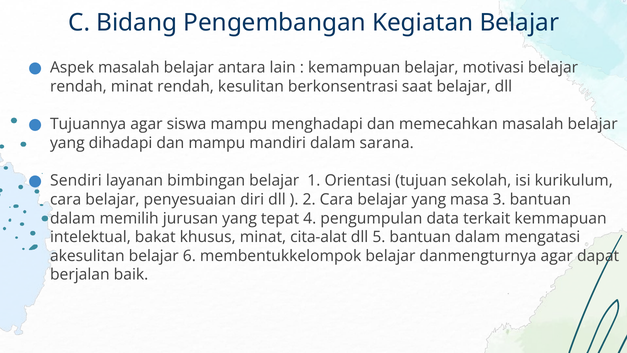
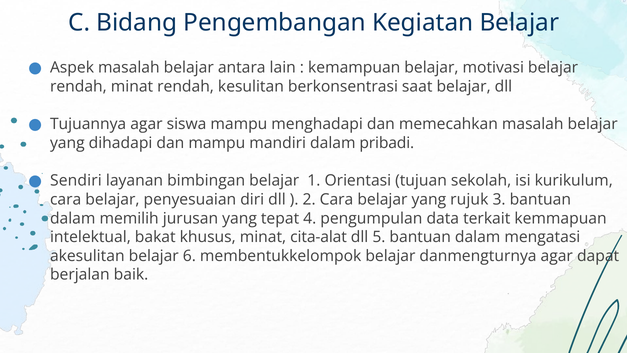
sarana: sarana -> pribadi
masa: masa -> rujuk
